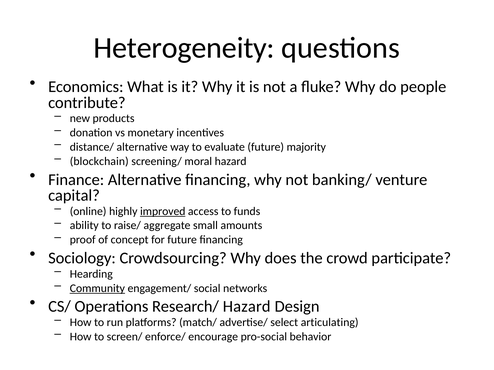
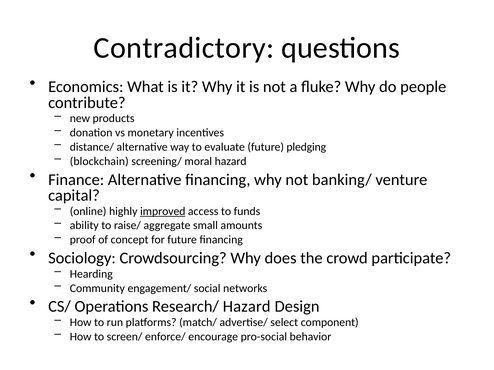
Heterogeneity: Heterogeneity -> Contradictory
majority: majority -> pledging
Community underline: present -> none
articulating: articulating -> component
